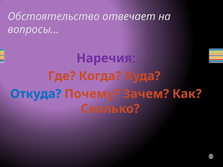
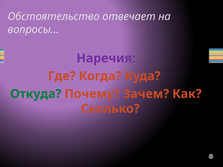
Откуда colour: blue -> green
